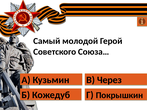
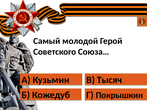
Через: Через -> Тысяч
